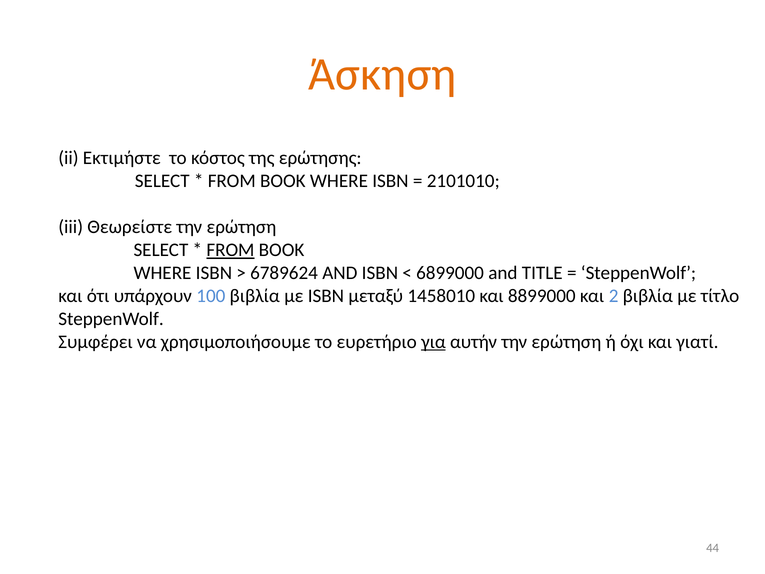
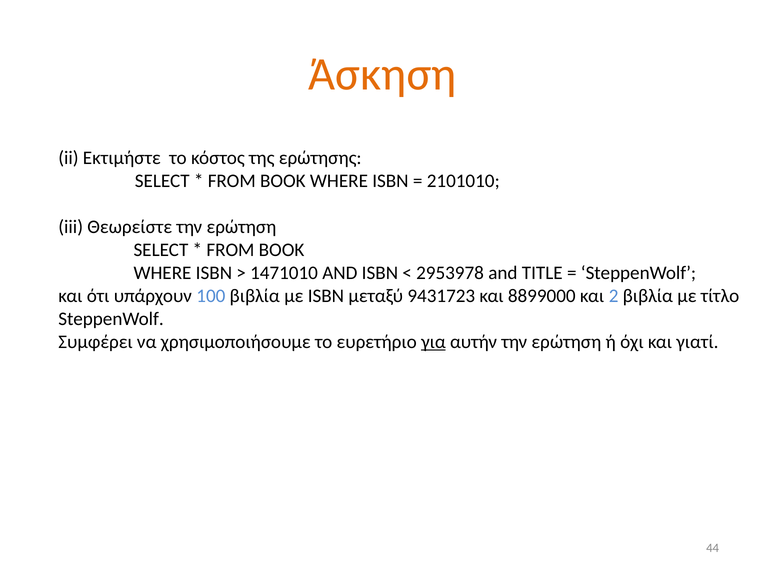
FROM at (230, 250) underline: present -> none
6789624: 6789624 -> 1471010
6899000: 6899000 -> 2953978
1458010: 1458010 -> 9431723
